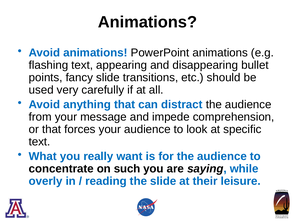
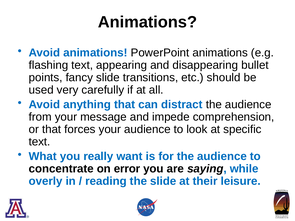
such: such -> error
